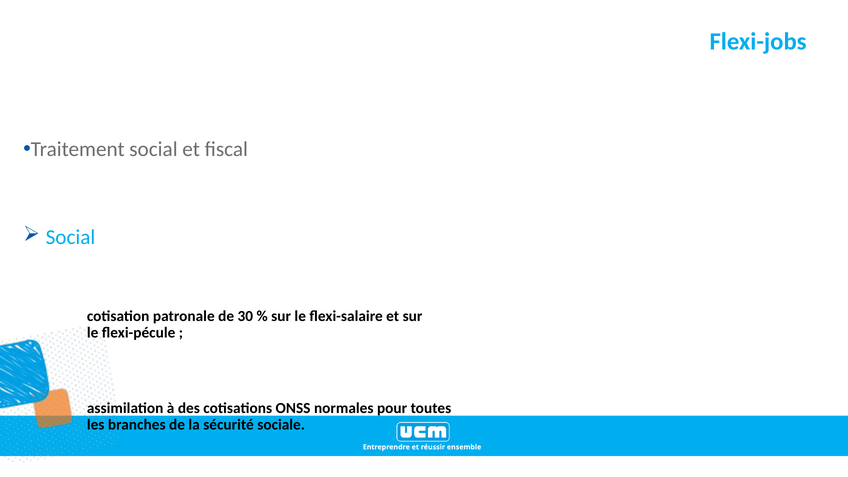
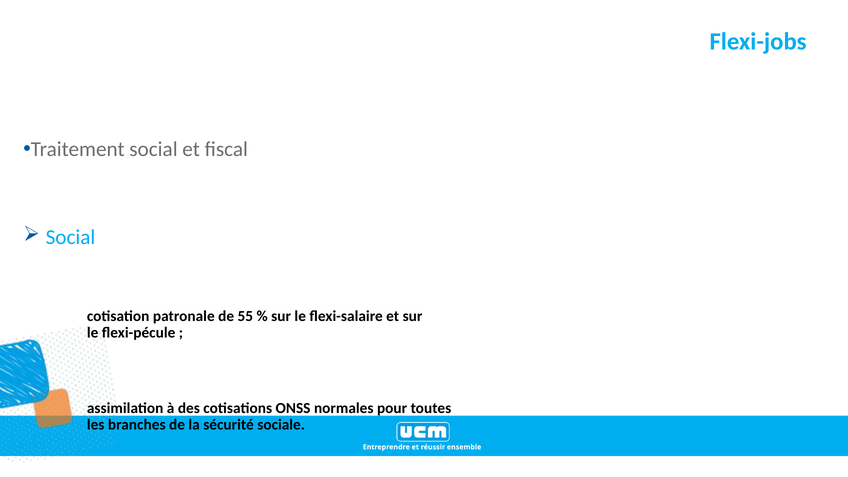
30: 30 -> 55
